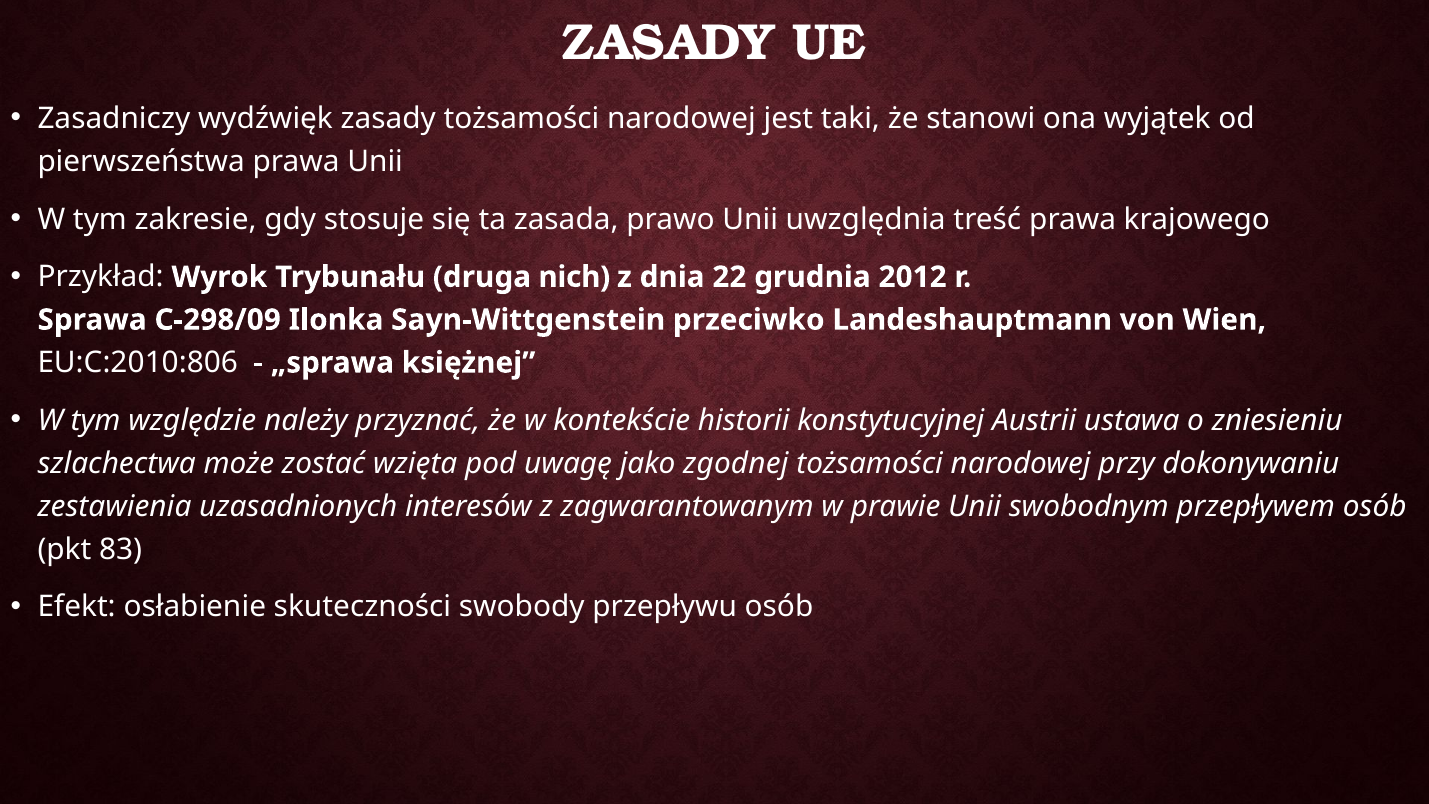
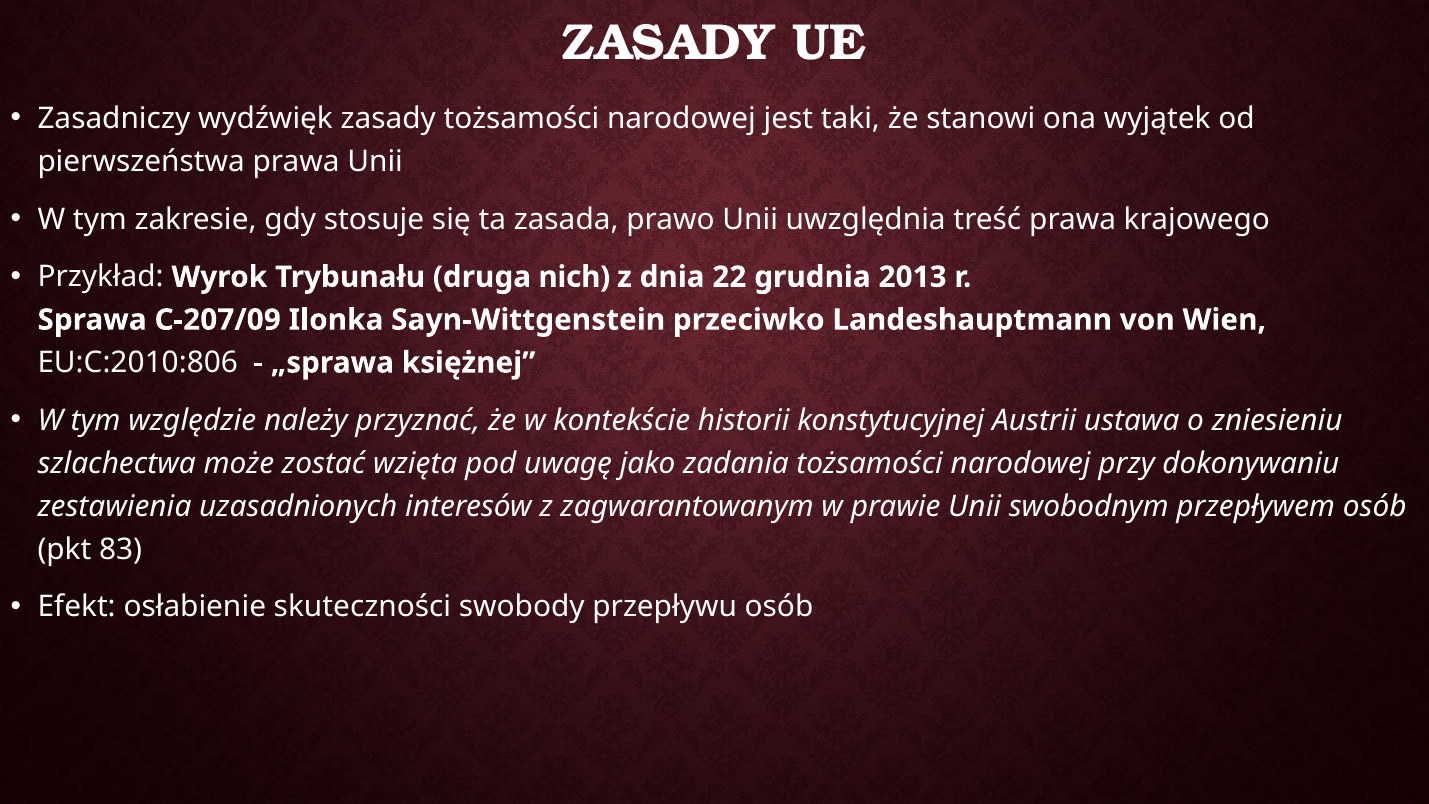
2012: 2012 -> 2013
C-298/09: C-298/09 -> C-207/09
zgodnej: zgodnej -> zadania
